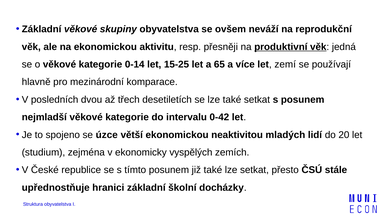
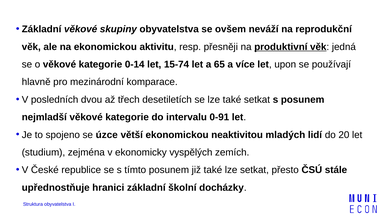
15-25: 15-25 -> 15-74
zemí: zemí -> upon
0-42: 0-42 -> 0-91
